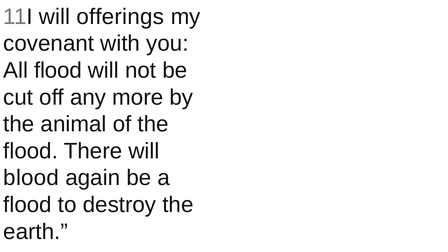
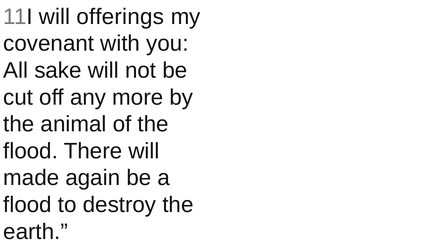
All flood: flood -> sake
blood: blood -> made
